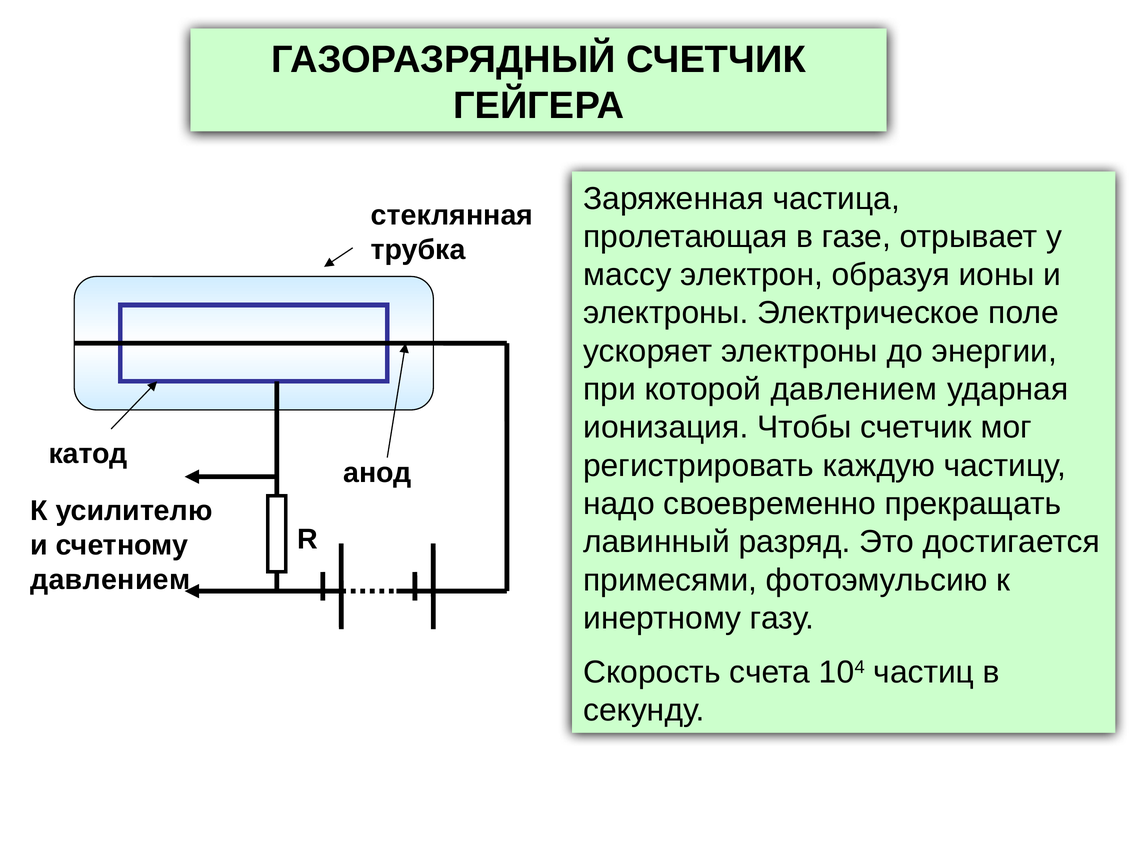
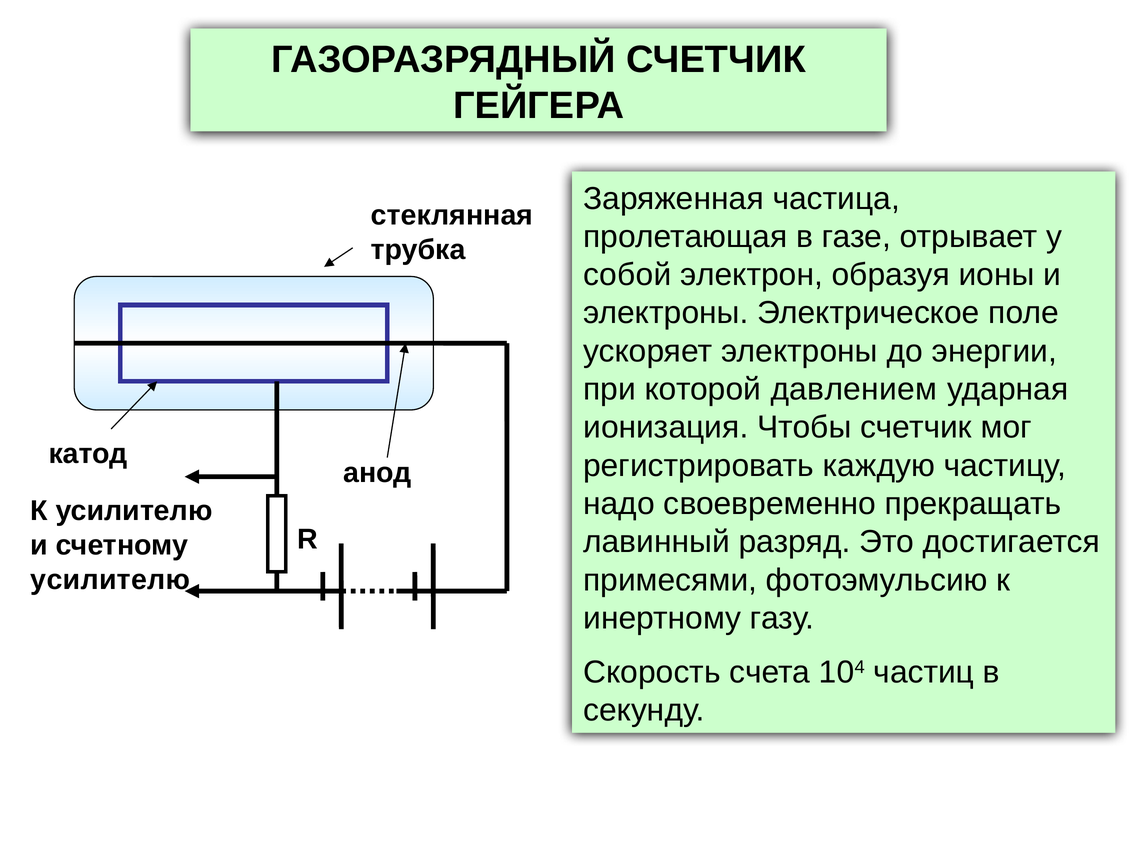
массу: массу -> собой
давлением at (110, 580): давлением -> усилителю
